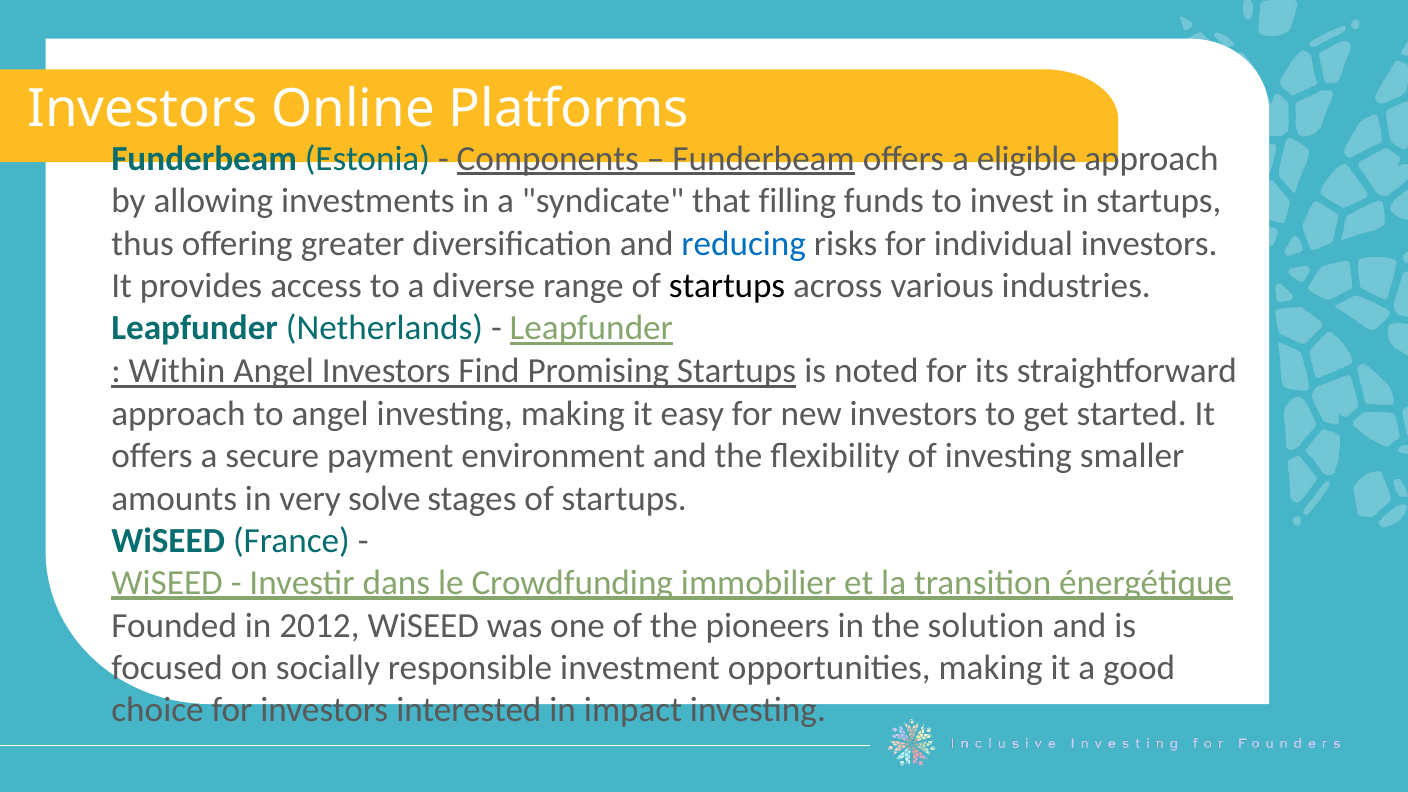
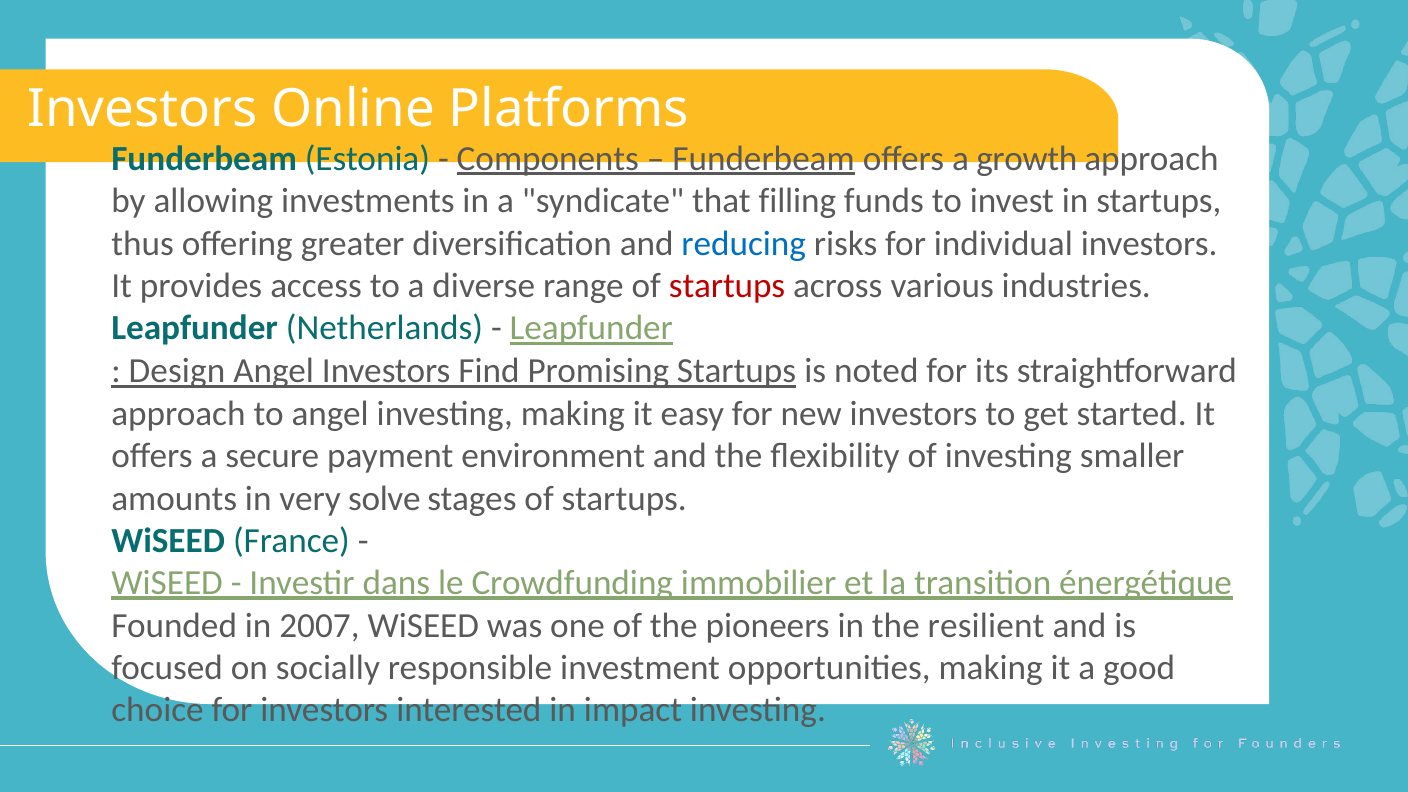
eligible: eligible -> growth
startups at (727, 286) colour: black -> red
Within: Within -> Design
2012: 2012 -> 2007
solution: solution -> resilient
